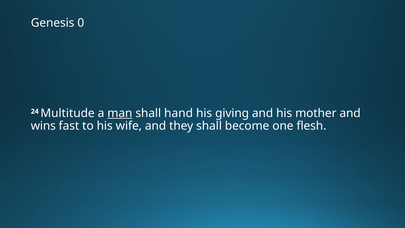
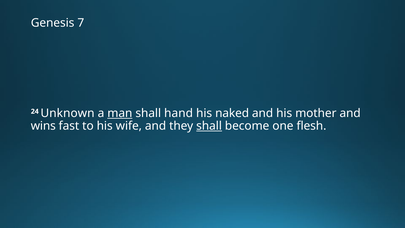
0: 0 -> 7
Multitude: Multitude -> Unknown
giving: giving -> naked
shall at (209, 126) underline: none -> present
